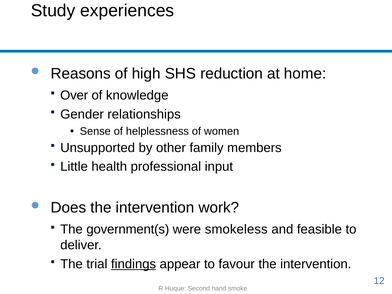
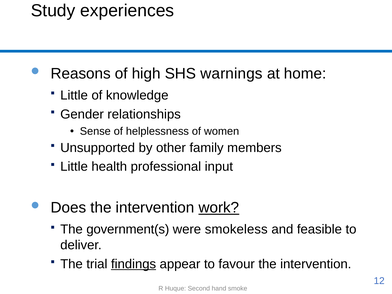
reduction: reduction -> warnings
Over at (74, 95): Over -> Little
work underline: none -> present
